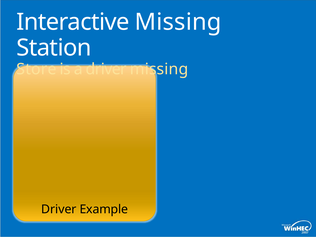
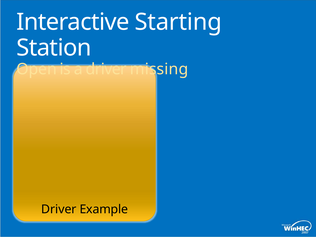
Interactive Missing: Missing -> Starting
Store: Store -> Open
